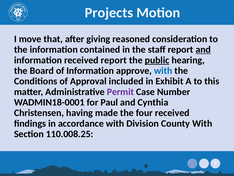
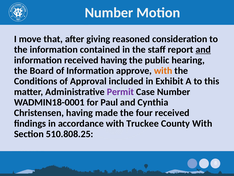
Projects at (109, 13): Projects -> Number
received report: report -> having
public underline: present -> none
with at (163, 70) colour: blue -> orange
Division: Division -> Truckee
110.008.25: 110.008.25 -> 510.808.25
